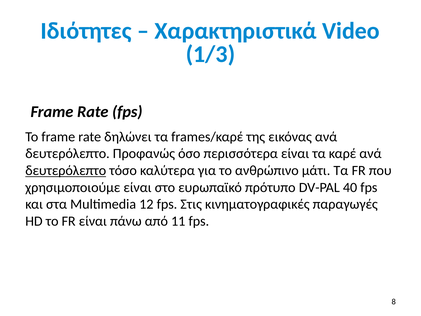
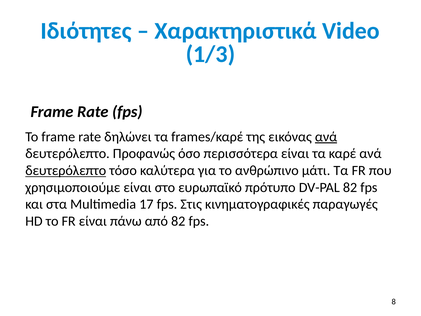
ανά at (326, 137) underline: none -> present
DV-PAL 40: 40 -> 82
12: 12 -> 17
από 11: 11 -> 82
